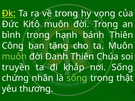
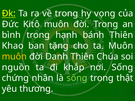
Công: Công -> Khao
muôn at (14, 57) colour: light green -> yellow
truyền: truyền -> nguồn
